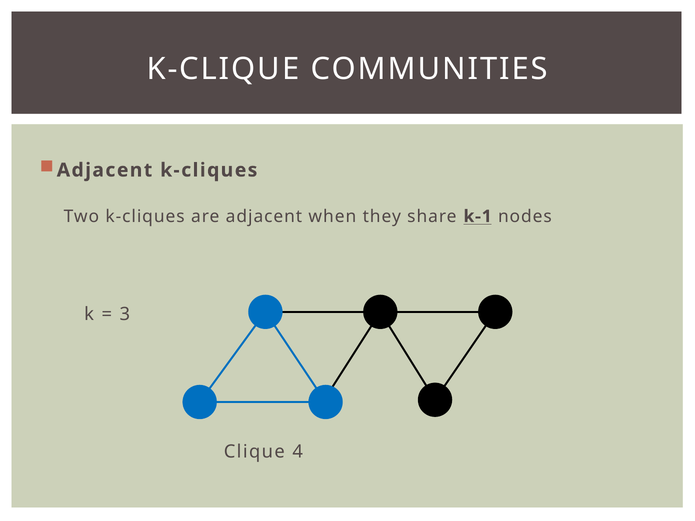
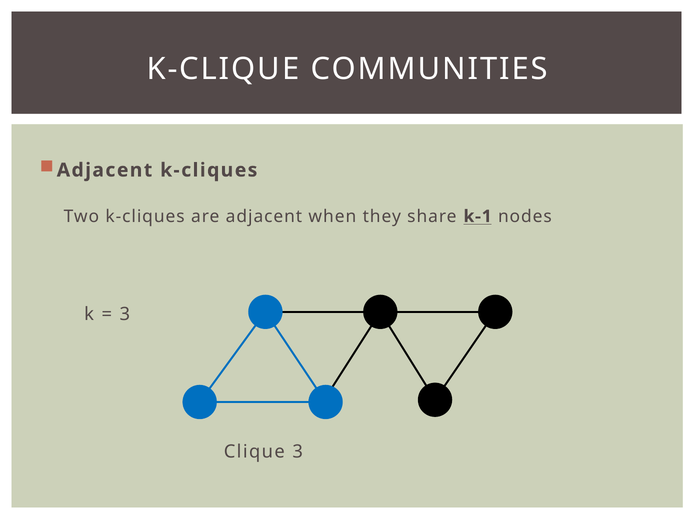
Clique 4: 4 -> 3
